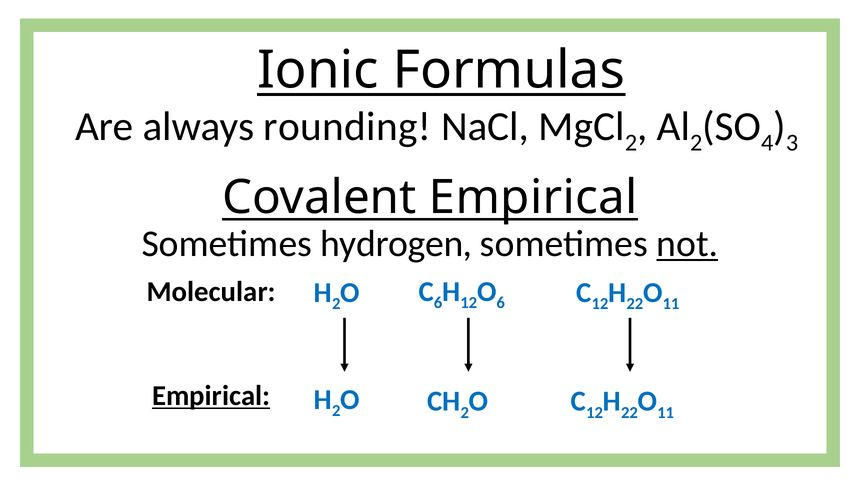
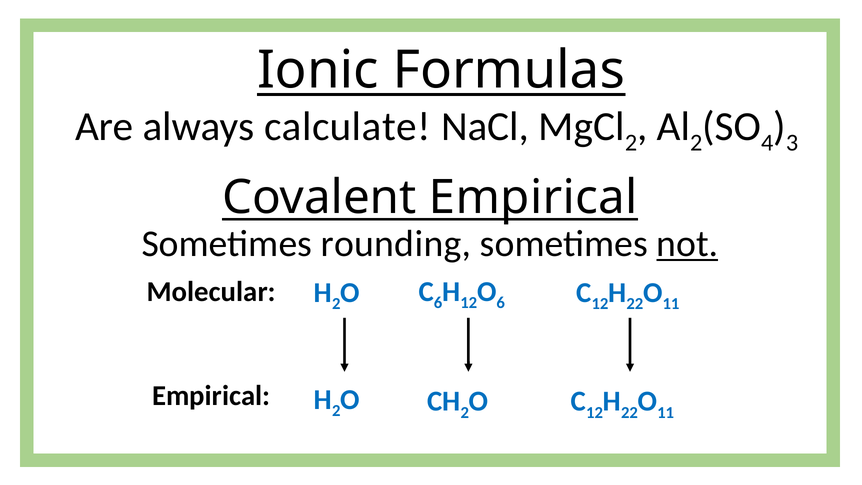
rounding: rounding -> calculate
hydrogen: hydrogen -> rounding
Empirical at (211, 396) underline: present -> none
